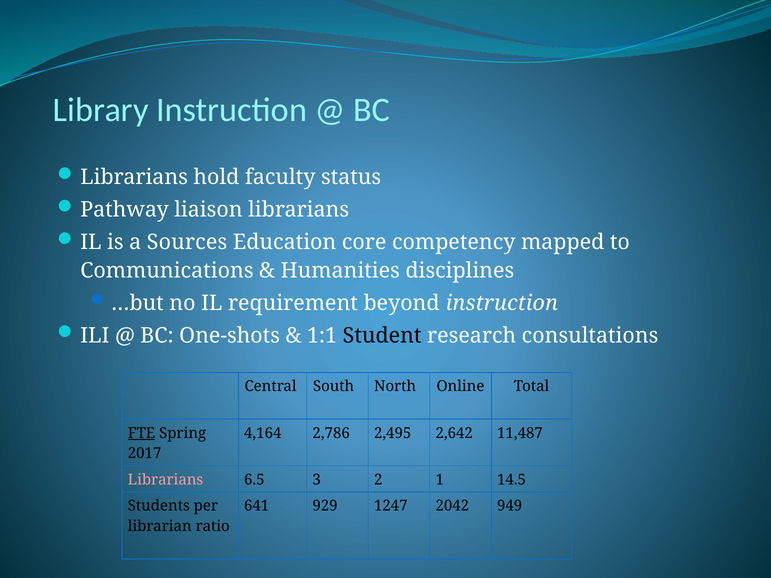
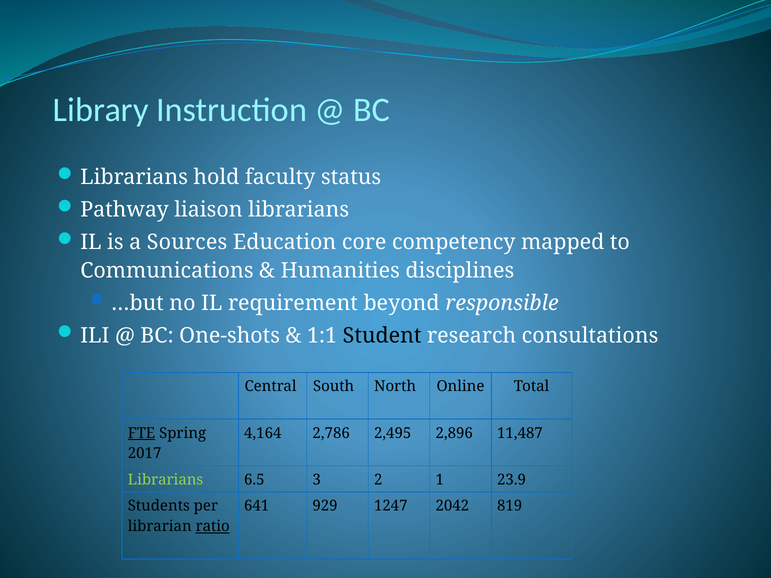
beyond instruction: instruction -> responsible
2,642: 2,642 -> 2,896
Librarians at (166, 480) colour: pink -> light green
14.5: 14.5 -> 23.9
949: 949 -> 819
ratio underline: none -> present
